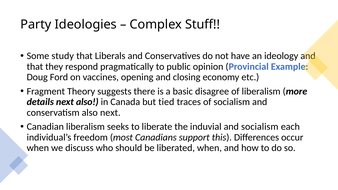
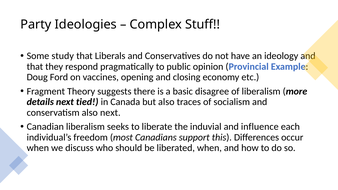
next also: also -> tied
but tied: tied -> also
and socialism: socialism -> influence
